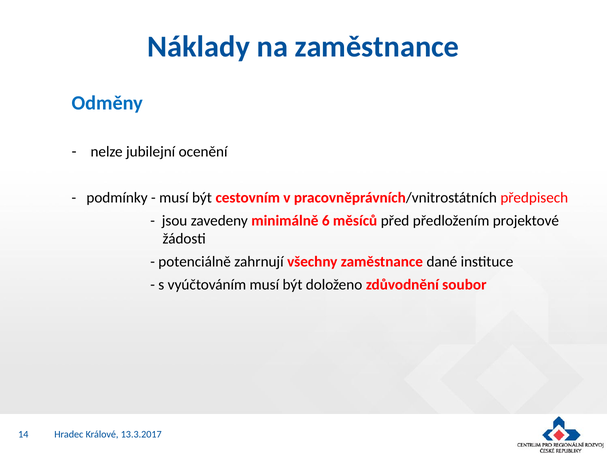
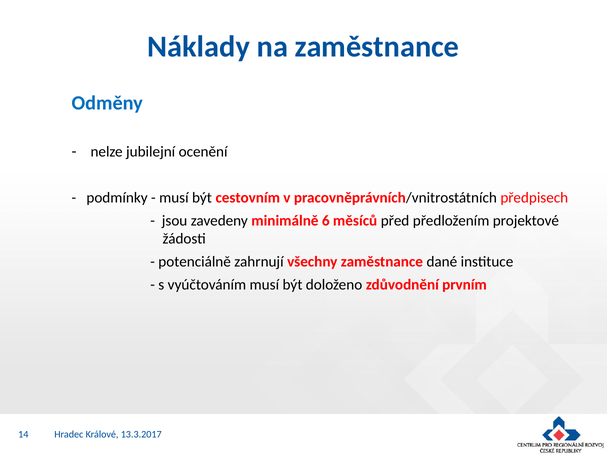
soubor: soubor -> prvním
